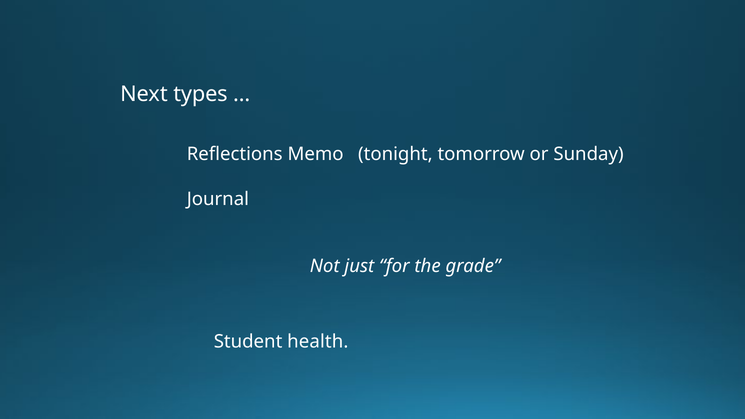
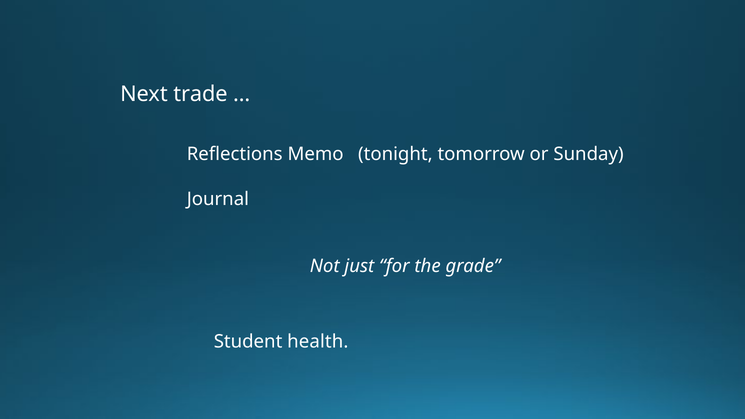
types: types -> trade
